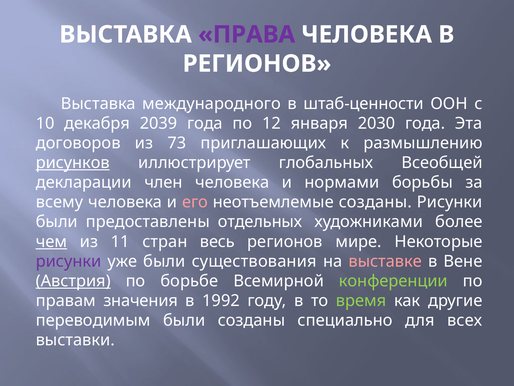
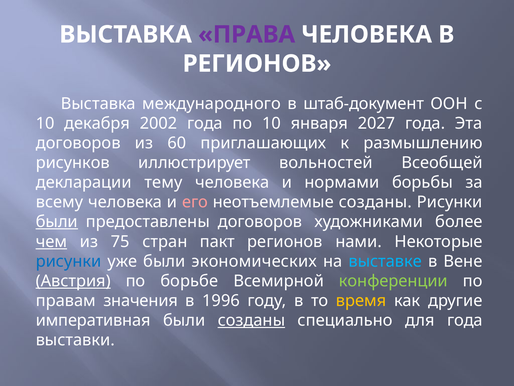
штаб-ценности: штаб-ценности -> штаб-документ
2039: 2039 -> 2002
по 12: 12 -> 10
2030: 2030 -> 2027
73: 73 -> 60
рисунков underline: present -> none
глобальных: глобальных -> вольностей
член: член -> тему
были at (57, 222) underline: none -> present
предоставлены отдельных: отдельных -> договоров
11: 11 -> 75
весь: весь -> пакт
мире: мире -> нами
рисунки at (69, 261) colour: purple -> blue
существования: существования -> экономических
выставке colour: pink -> light blue
1992: 1992 -> 1996
время colour: light green -> yellow
переводимым: переводимым -> императивная
созданы at (251, 320) underline: none -> present
для всех: всех -> года
